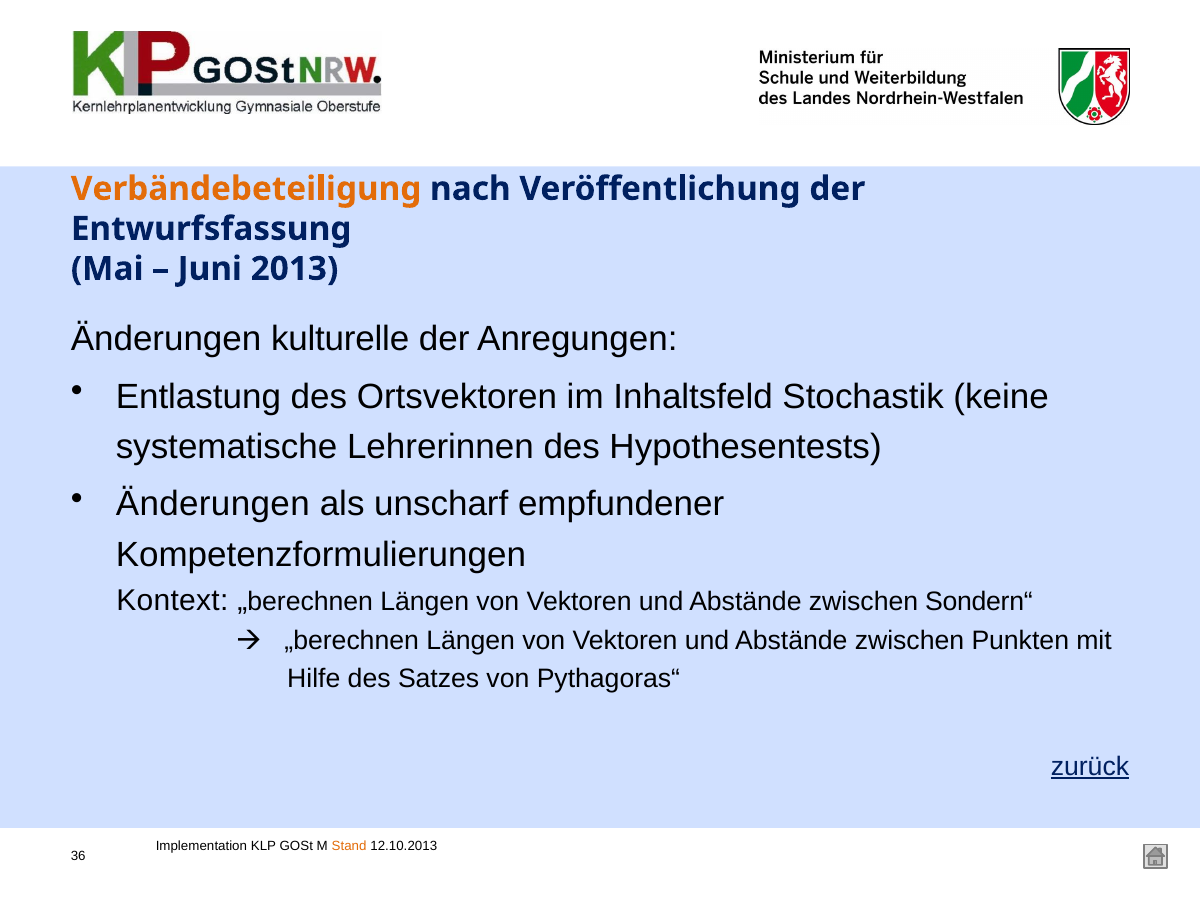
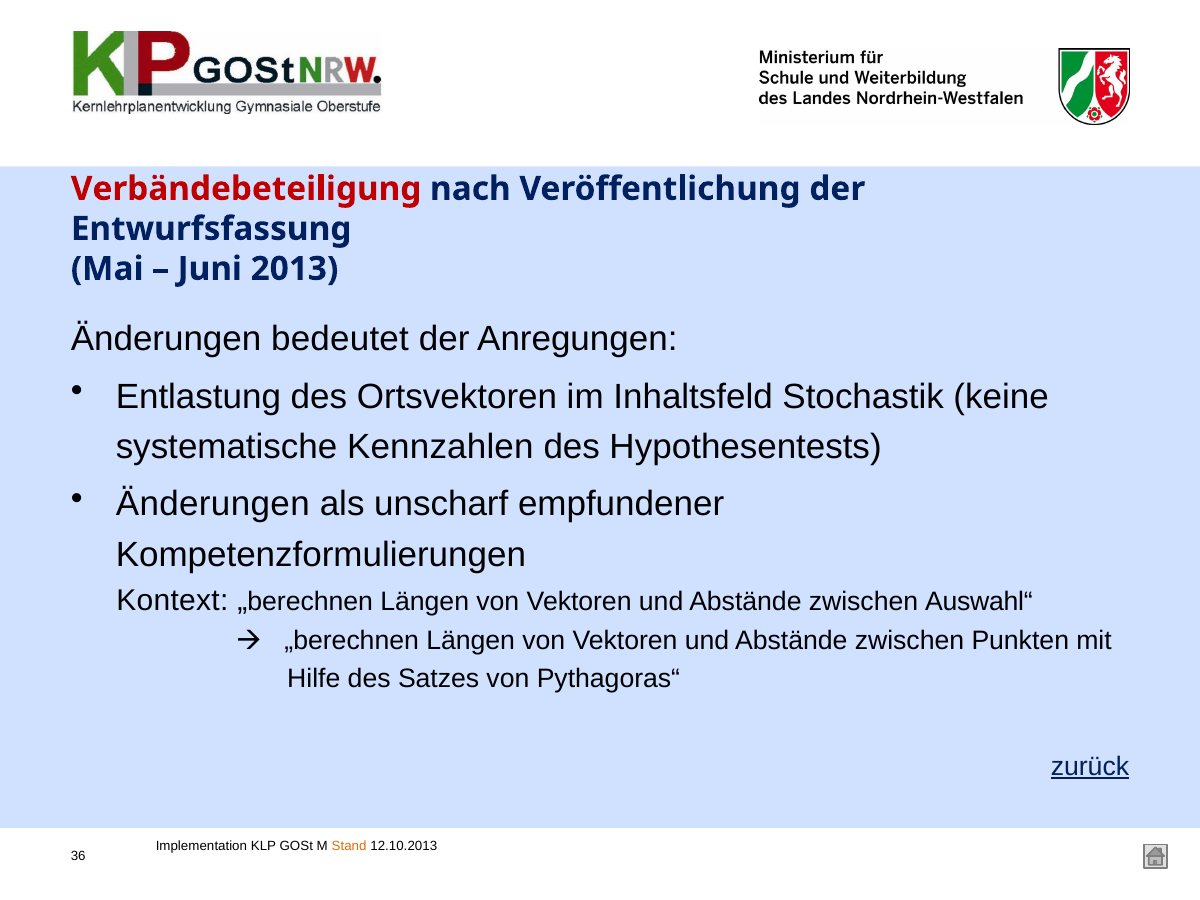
Verbändebeteiligung colour: orange -> red
kulturelle: kulturelle -> bedeutet
Lehrerinnen: Lehrerinnen -> Kennzahlen
Sondern“: Sondern“ -> Auswahl“
